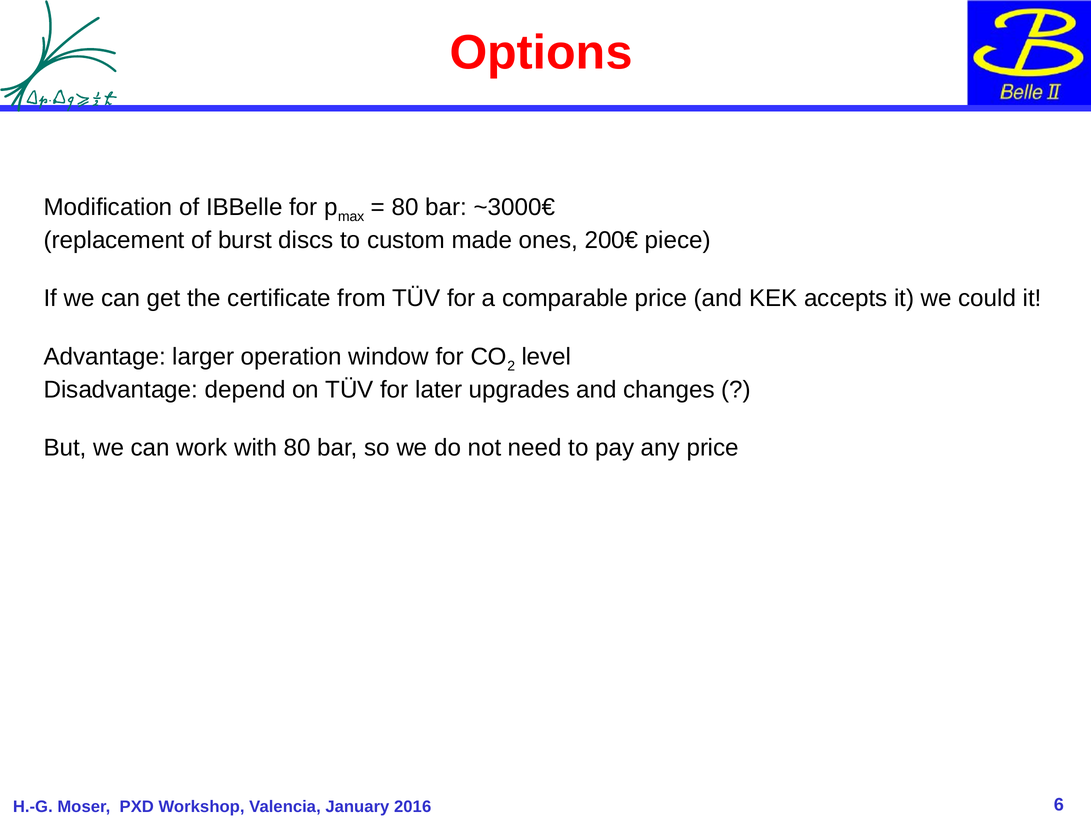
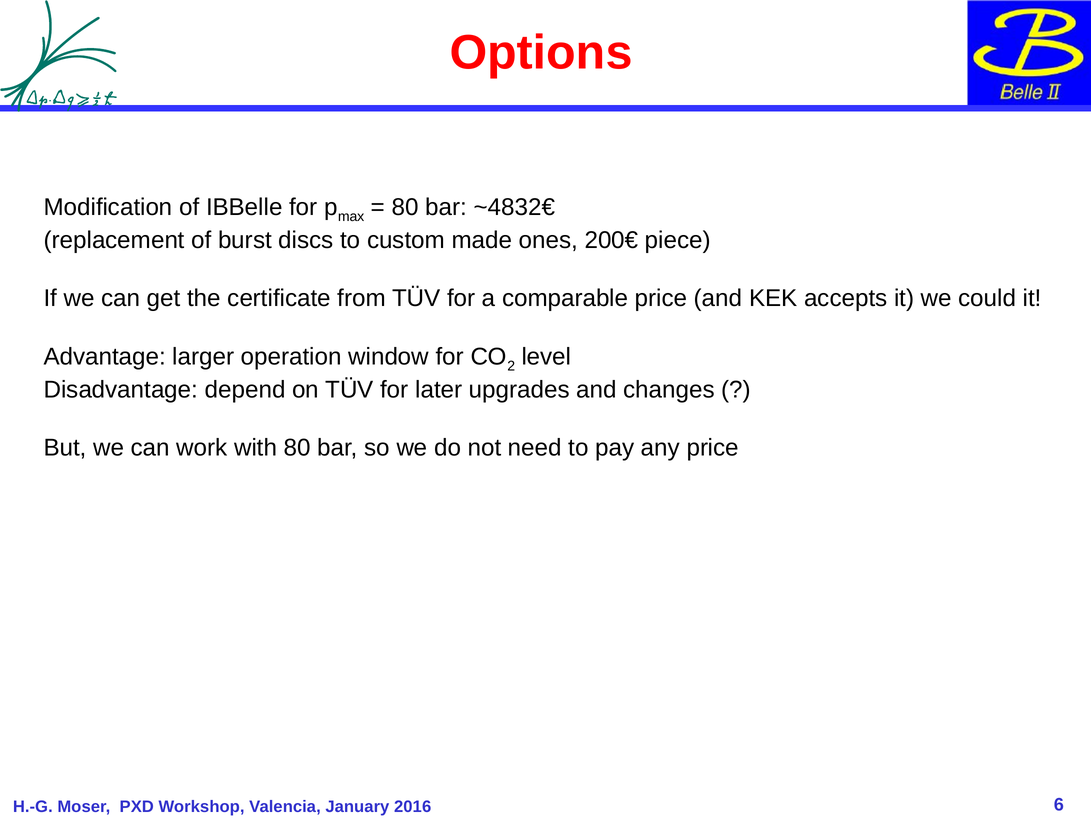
~3000€: ~3000€ -> ~4832€
